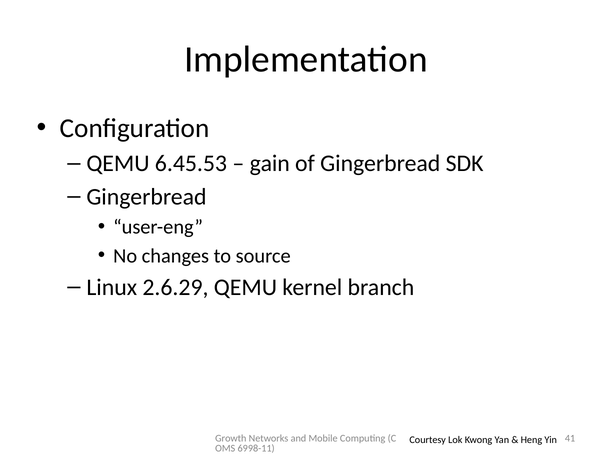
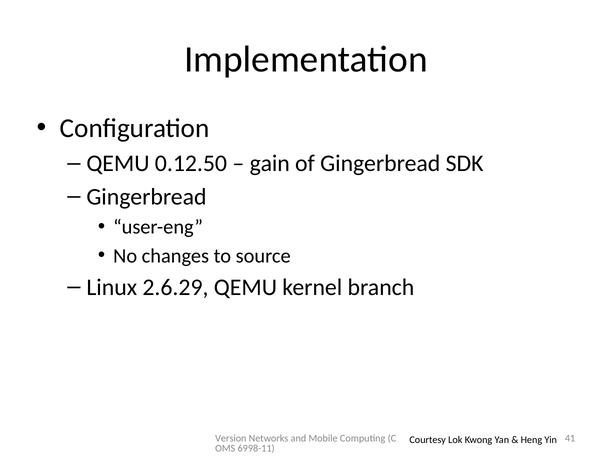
6.45.53: 6.45.53 -> 0.12.50
Growth: Growth -> Version
